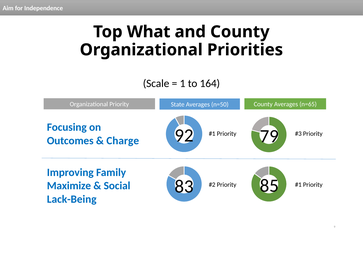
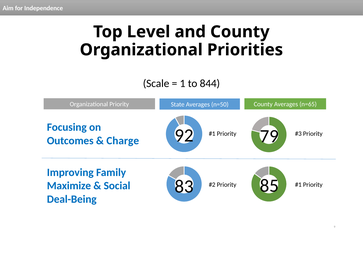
What: What -> Level
164: 164 -> 844
Lack-Being: Lack-Being -> Deal-Being
